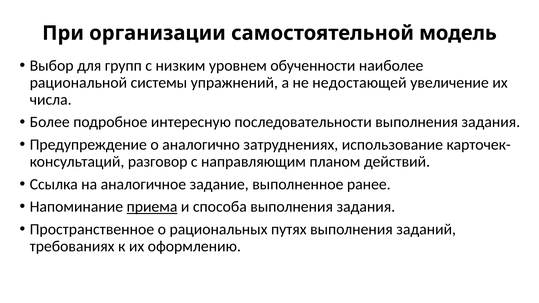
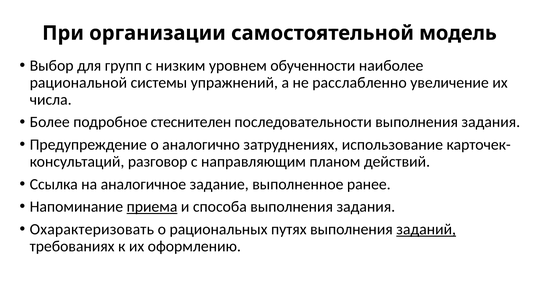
недостающей: недостающей -> расслабленно
интересную: интересную -> стеснителен
Пространственное: Пространственное -> Охарактеризовать
заданий underline: none -> present
